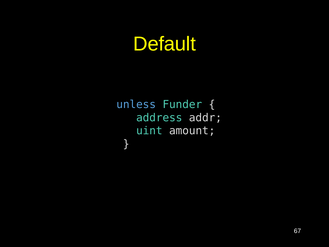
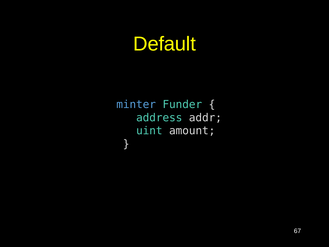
unless: unless -> minter
